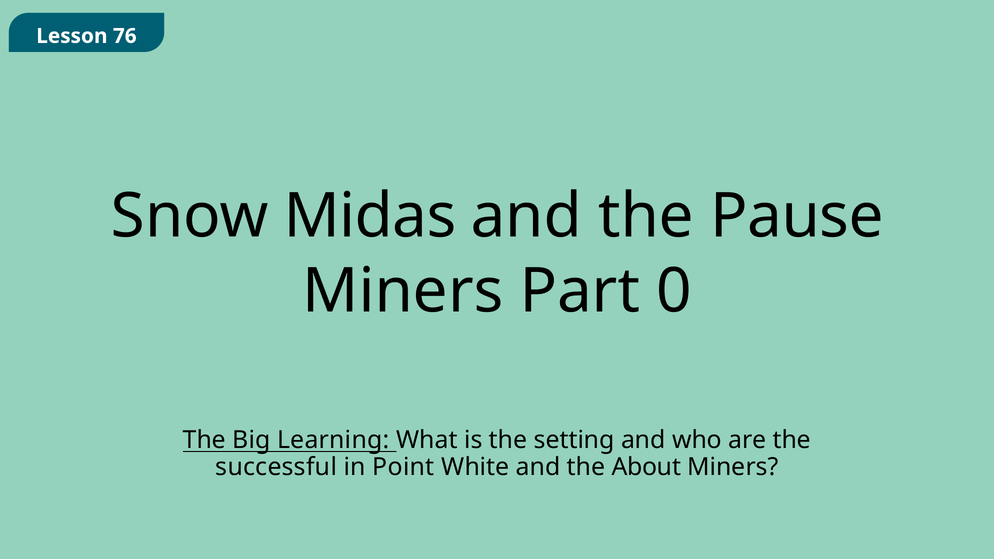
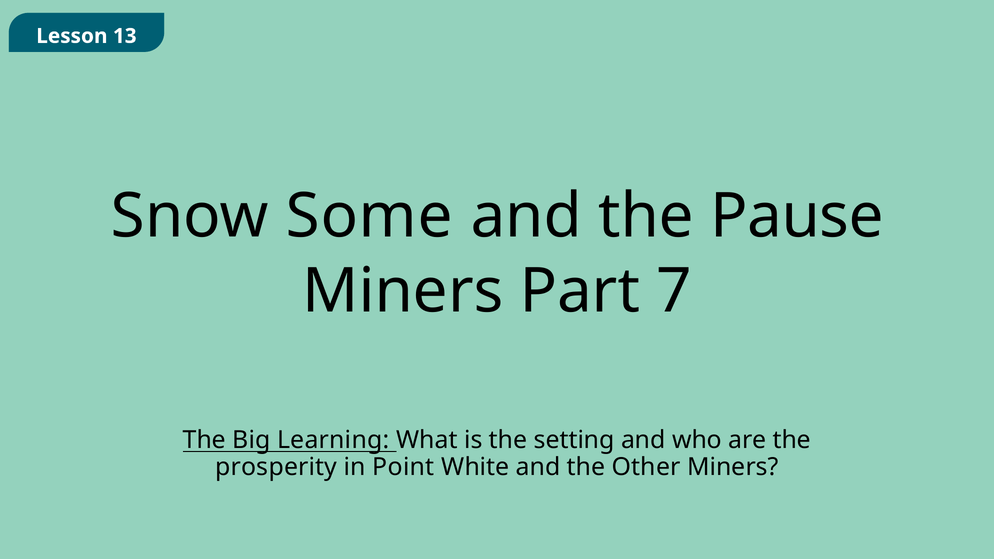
76: 76 -> 13
Midas: Midas -> Some
0: 0 -> 7
successful: successful -> prosperity
About: About -> Other
